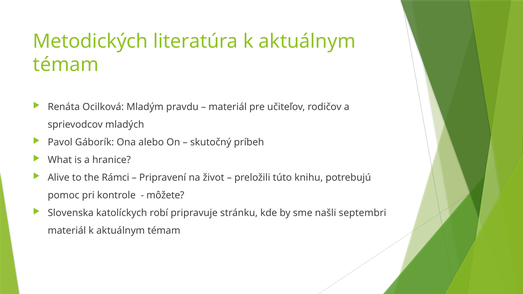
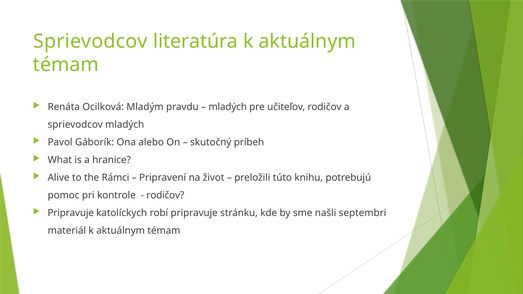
Metodických at (91, 41): Metodických -> Sprievodcov
materiál at (228, 107): materiál -> mladých
môžete at (165, 195): môžete -> rodičov
Slovenska at (71, 213): Slovenska -> Pripravuje
